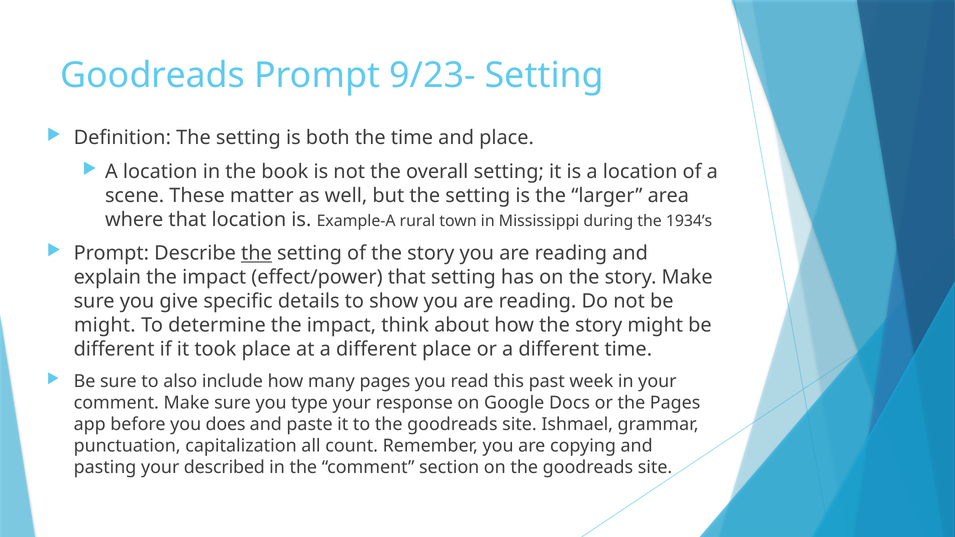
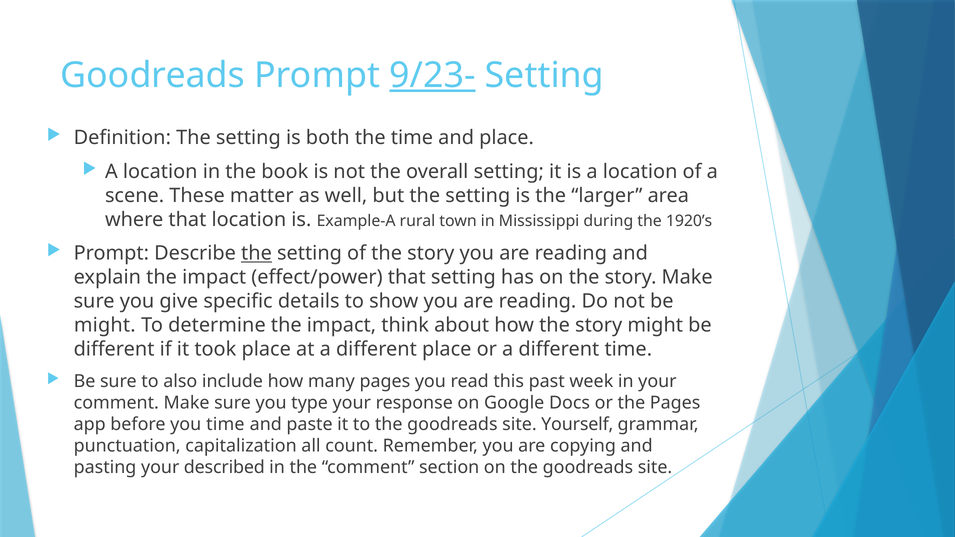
9/23- underline: none -> present
1934’s: 1934’s -> 1920’s
you does: does -> time
Ishmael: Ishmael -> Yourself
